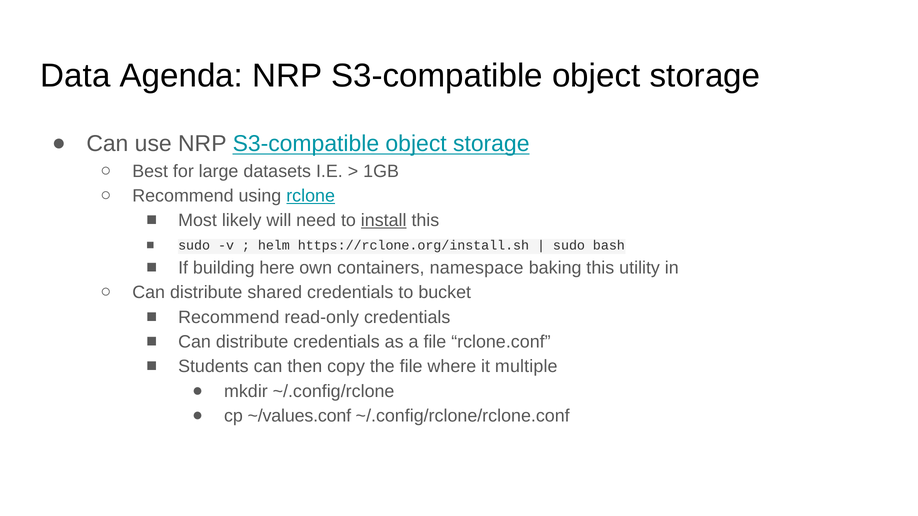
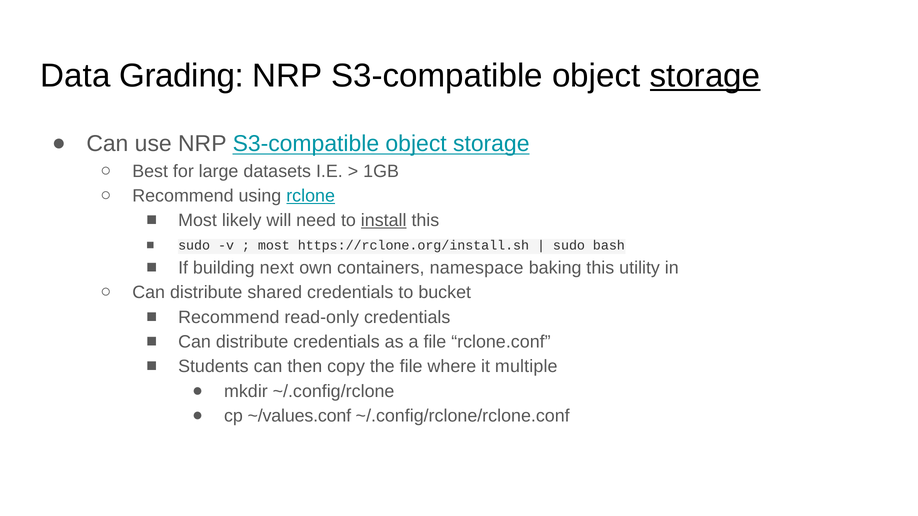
Agenda: Agenda -> Grading
storage at (705, 76) underline: none -> present
helm at (274, 246): helm -> most
here: here -> next
